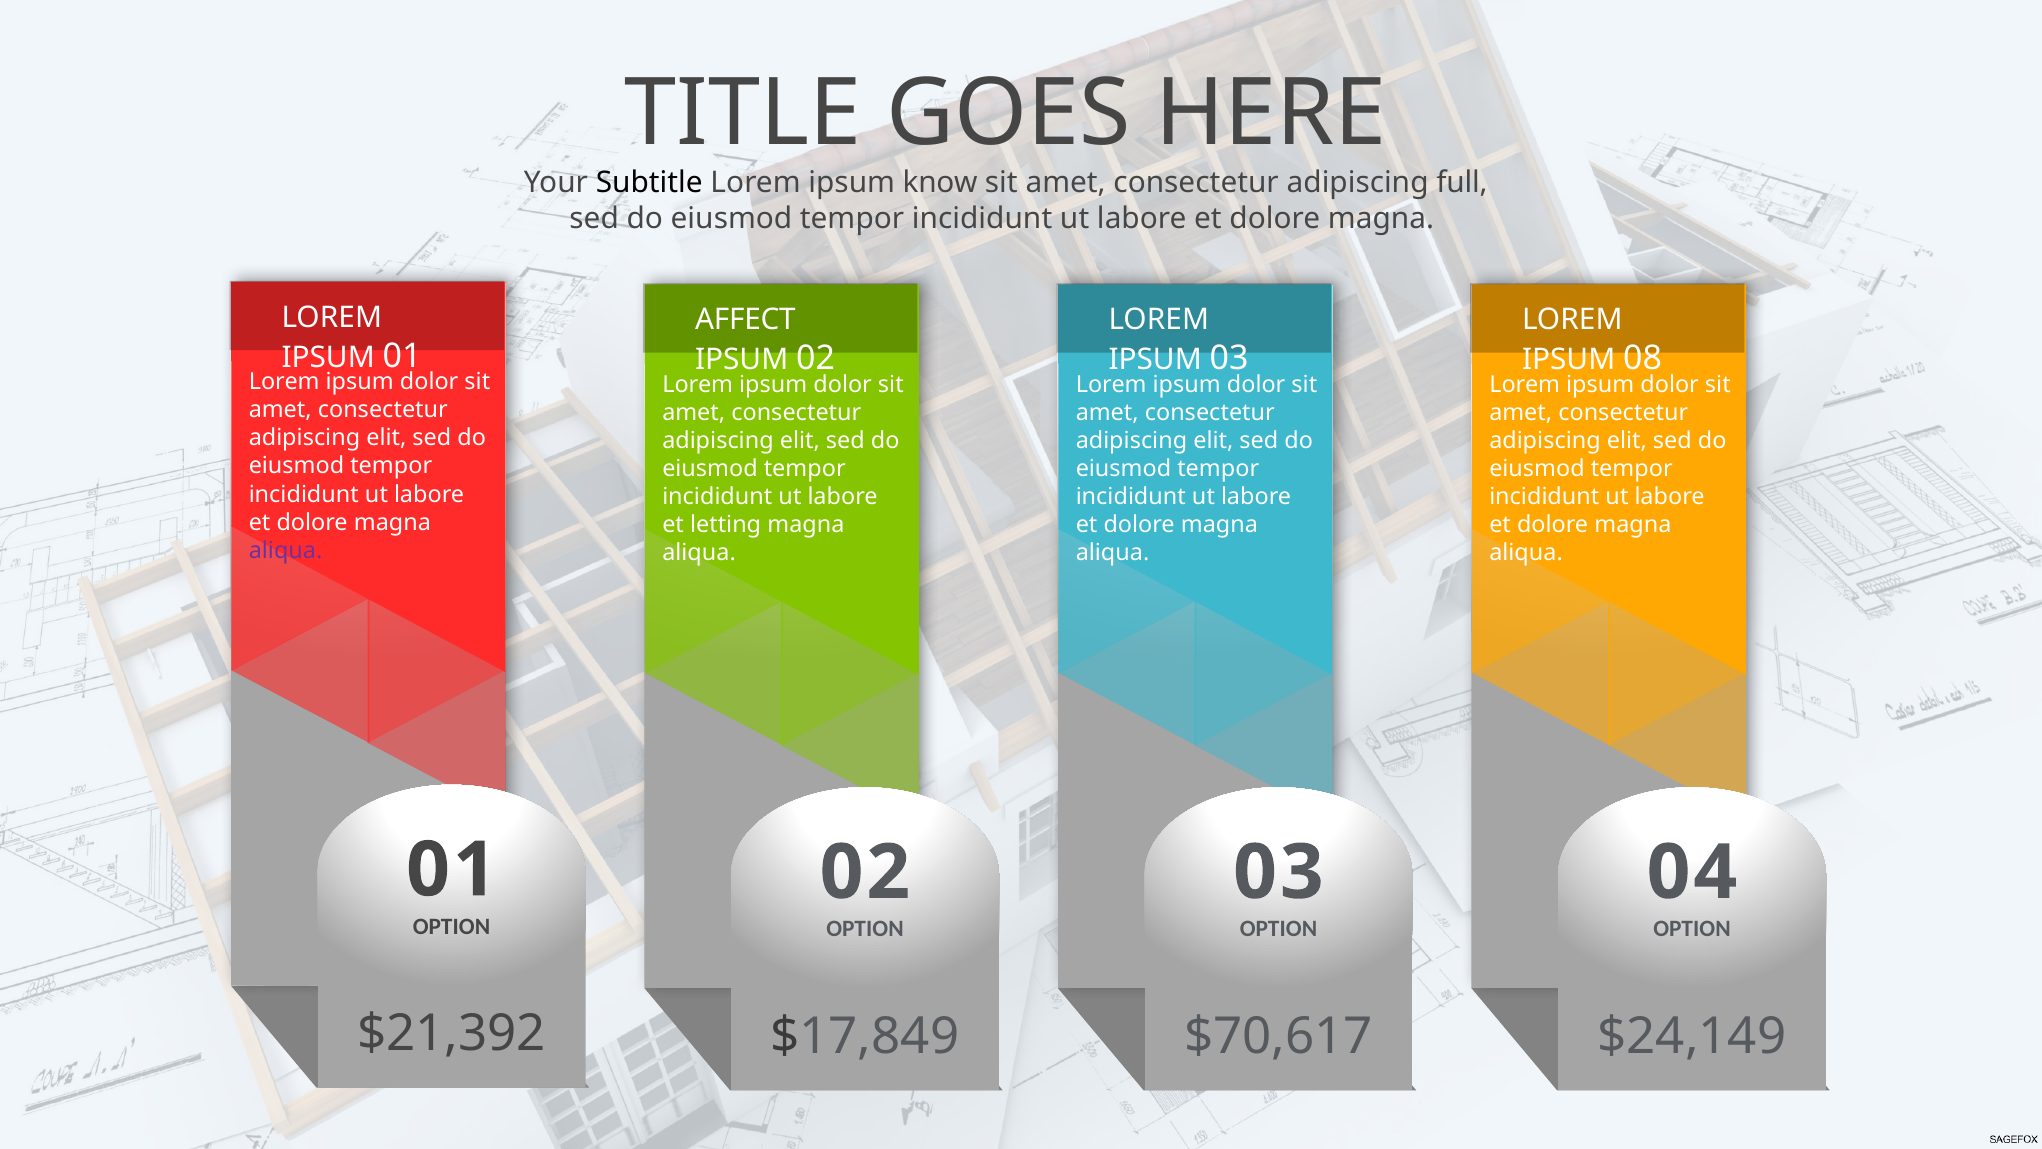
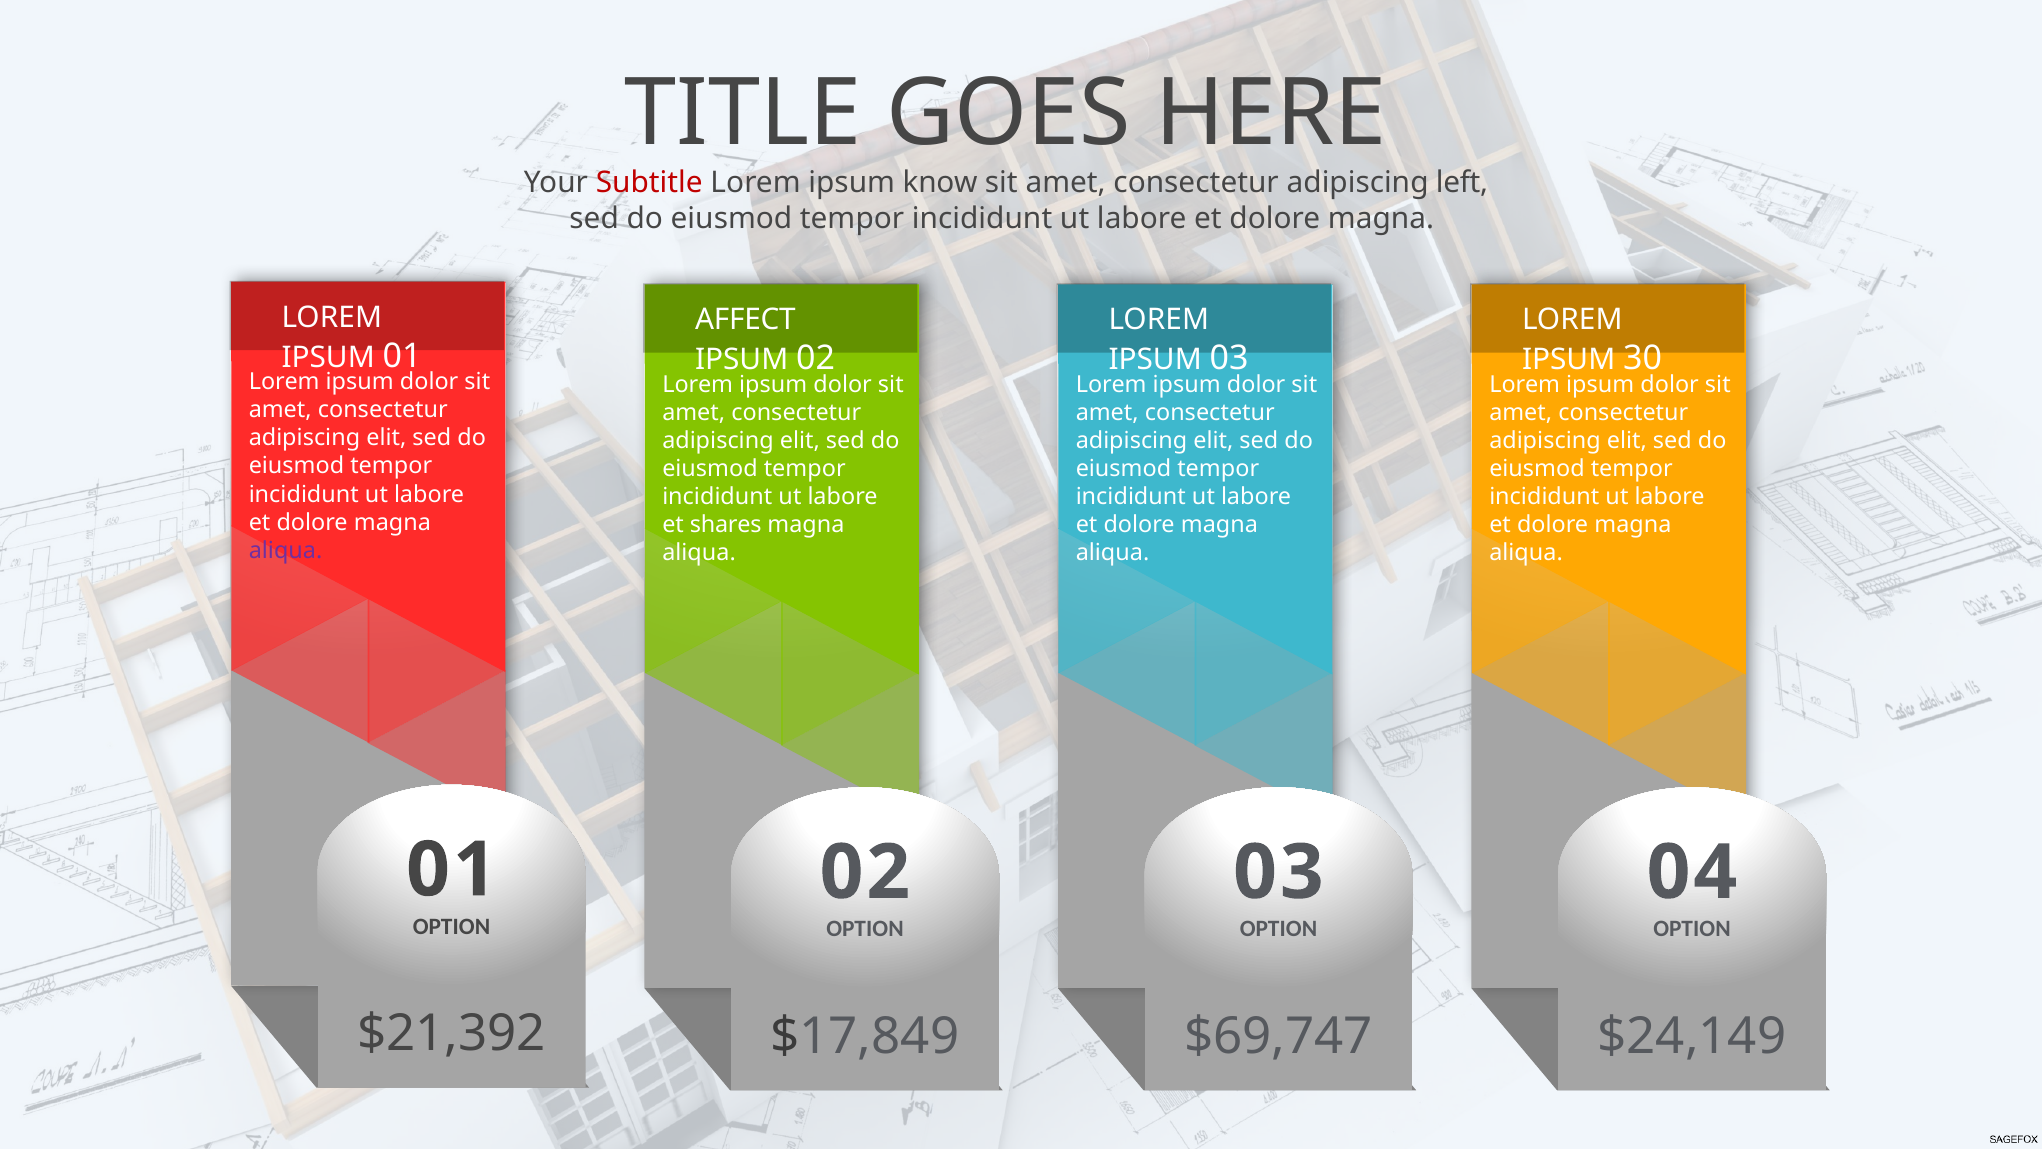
Subtitle colour: black -> red
full: full -> left
08: 08 -> 30
letting: letting -> shares
$70,617: $70,617 -> $69,747
